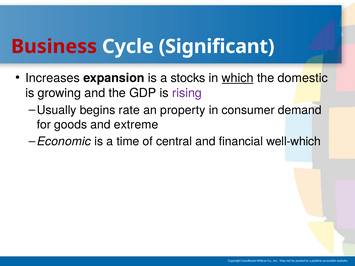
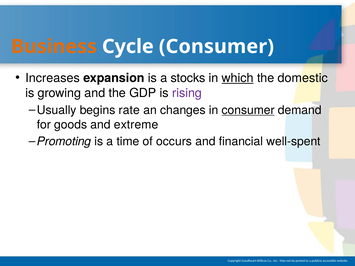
Business colour: red -> orange
Cycle Significant: Significant -> Consumer
property: property -> changes
consumer at (248, 110) underline: none -> present
Economic: Economic -> Promoting
central: central -> occurs
well-which: well-which -> well-spent
